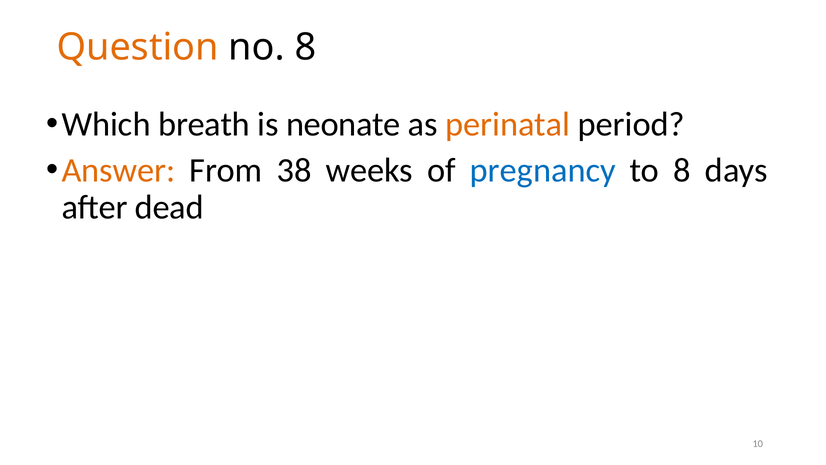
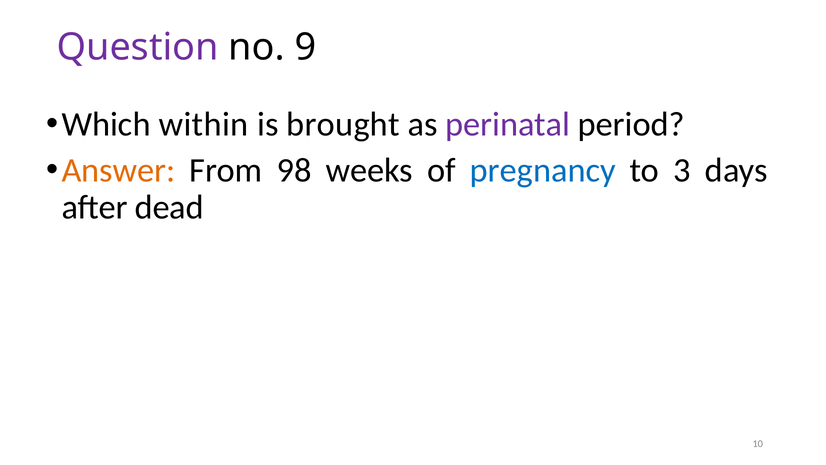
Question colour: orange -> purple
no 8: 8 -> 9
breath: breath -> within
neonate: neonate -> brought
perinatal colour: orange -> purple
38: 38 -> 98
to 8: 8 -> 3
